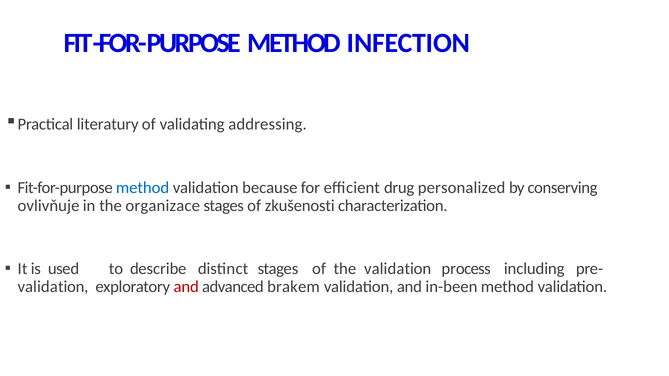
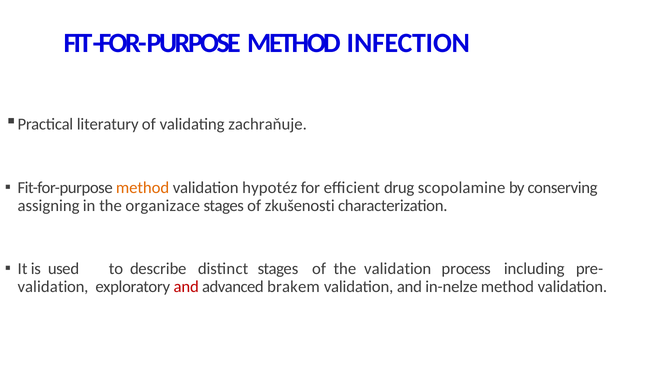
addressing: addressing -> zachraňuje
method at (143, 188) colour: blue -> orange
because: because -> hypotéz
personalized: personalized -> scopolamine
ovlivňuje: ovlivňuje -> assigning
in-been: in-been -> in-nelze
